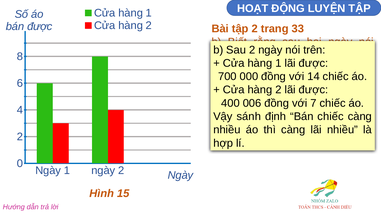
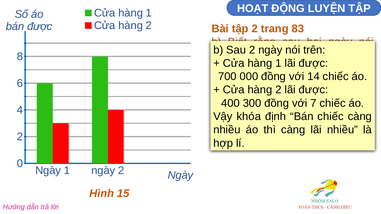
33: 33 -> 83
006: 006 -> 300
sánh: sánh -> khóa
